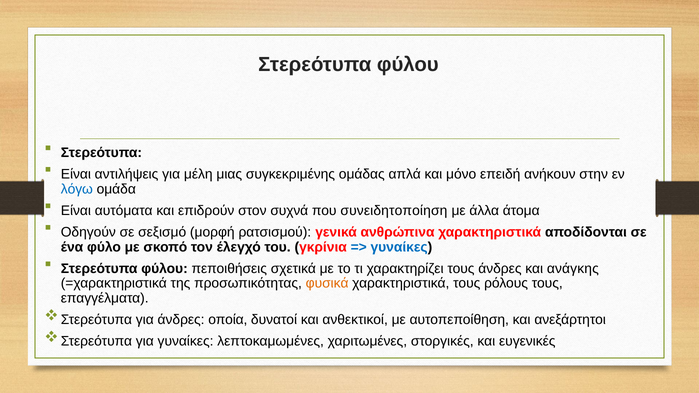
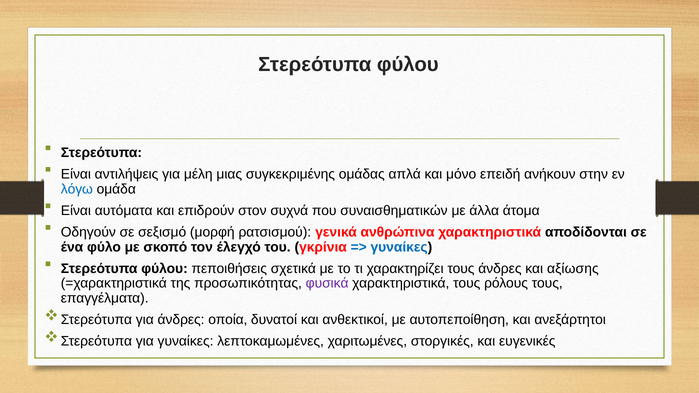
συνειδητοποίηση: συνειδητοποίηση -> συναισθηματικών
ανάγκης: ανάγκης -> αξίωσης
φυσικά colour: orange -> purple
